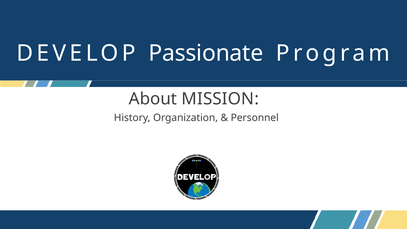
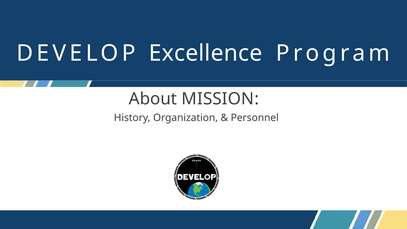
Passionate: Passionate -> Excellence
